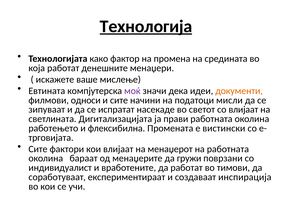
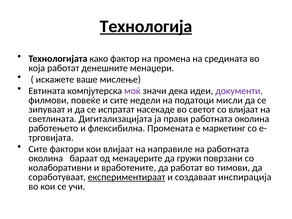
документи colour: orange -> purple
односи: односи -> повеќе
начини: начини -> недели
вистински: вистински -> маркетинг
менаџерот: менаџерот -> направиле
индивидуалист: индивидуалист -> колаборативни
експериментираат underline: none -> present
